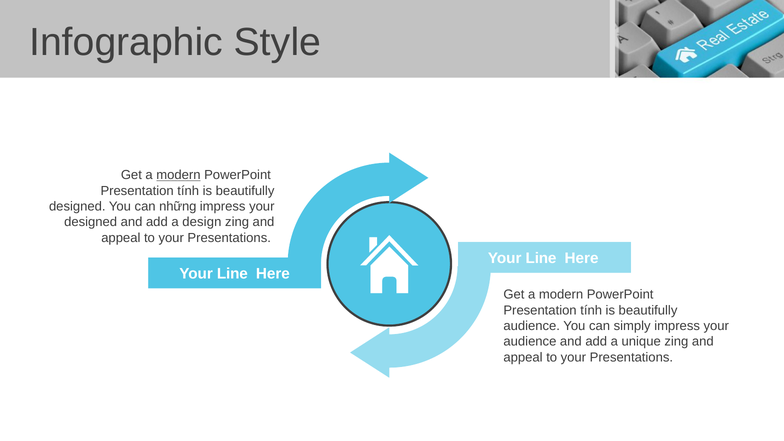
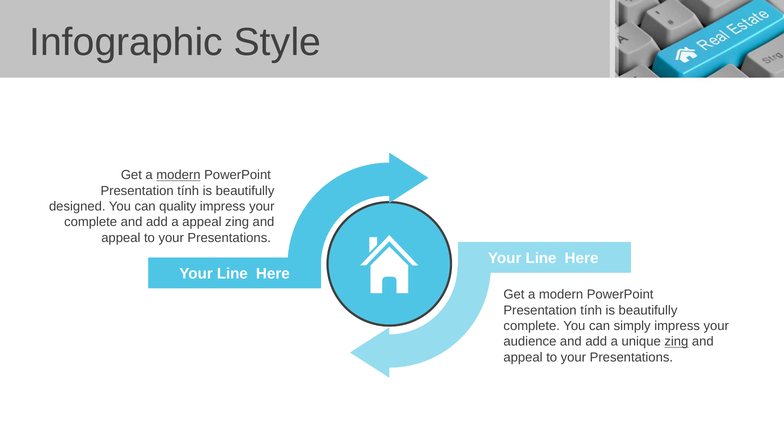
những: những -> quality
designed at (91, 222): designed -> complete
a design: design -> appeal
audience at (532, 326): audience -> complete
zing at (676, 342) underline: none -> present
